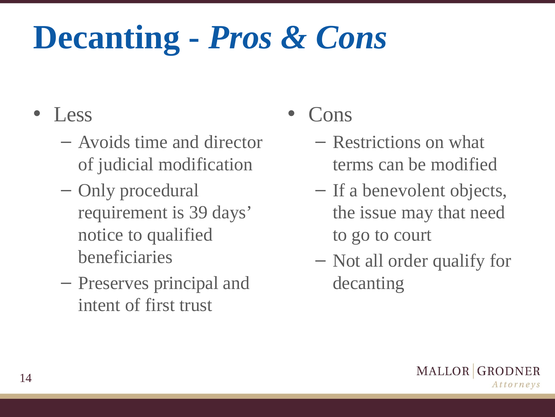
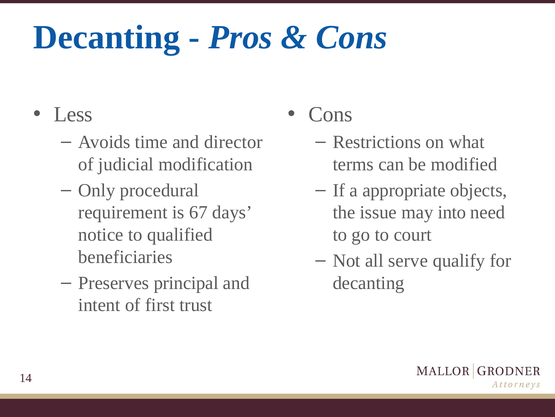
benevolent: benevolent -> appropriate
39: 39 -> 67
that: that -> into
order: order -> serve
